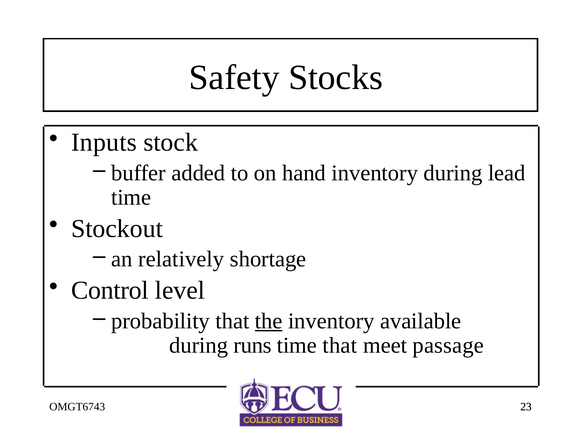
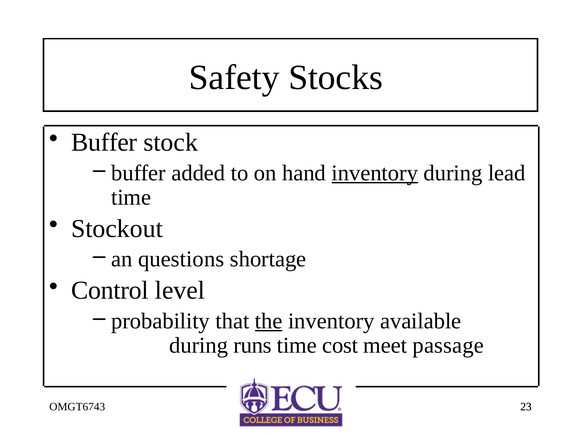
Inputs at (104, 142): Inputs -> Buffer
inventory at (375, 173) underline: none -> present
relatively: relatively -> questions
time that: that -> cost
